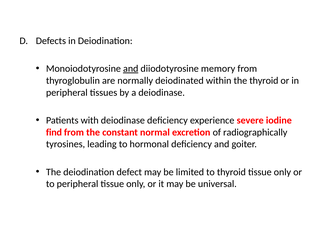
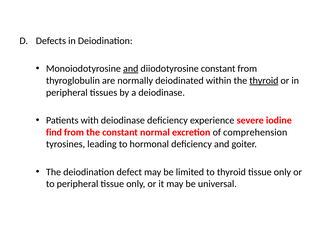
diiodotyrosine memory: memory -> constant
thyroid at (264, 81) underline: none -> present
radiographically: radiographically -> comprehension
